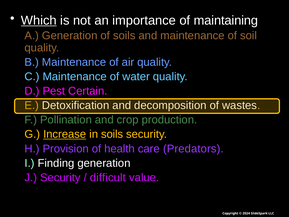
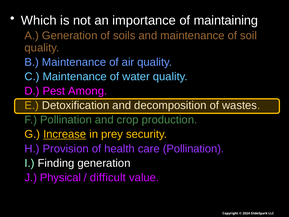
Which underline: present -> none
Certain: Certain -> Among
in soils: soils -> prey
care Predators: Predators -> Pollination
J Security: Security -> Physical
